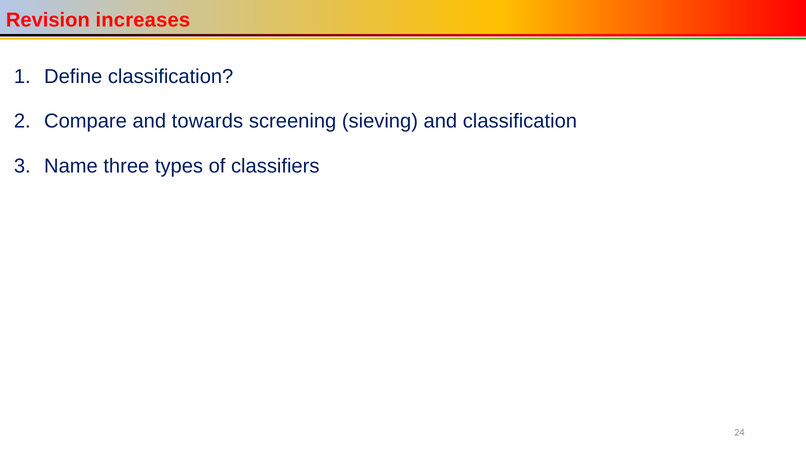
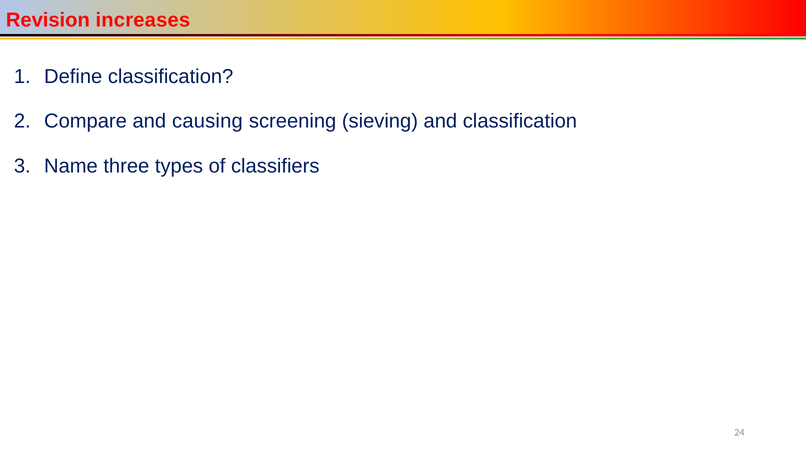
towards: towards -> causing
